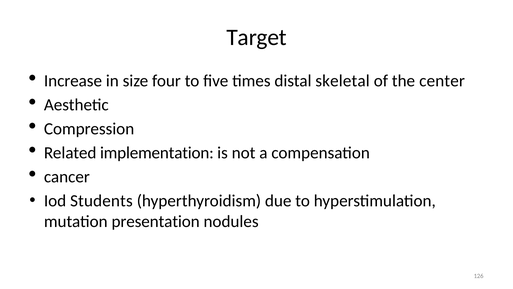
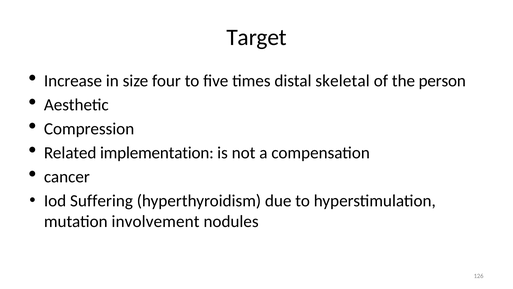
center: center -> person
Students: Students -> Suffering
presentation: presentation -> involvement
